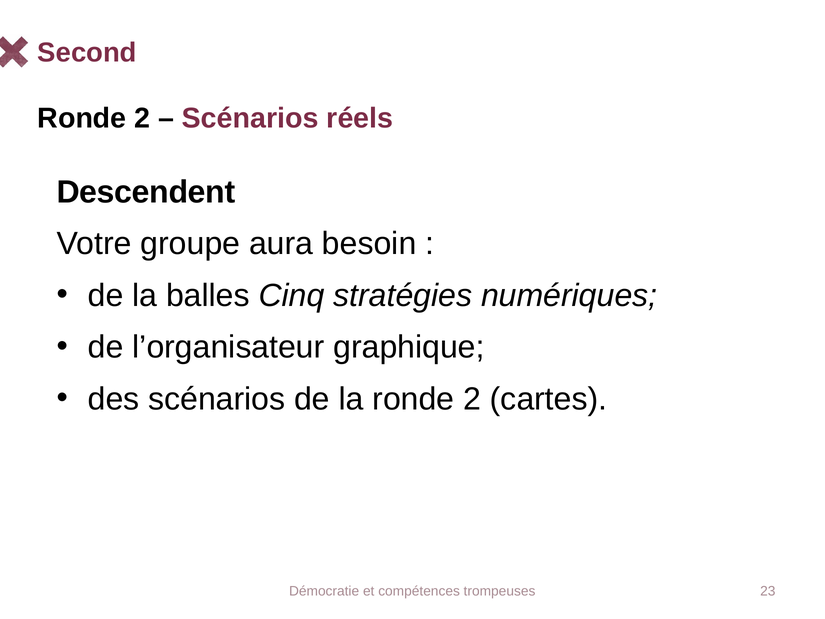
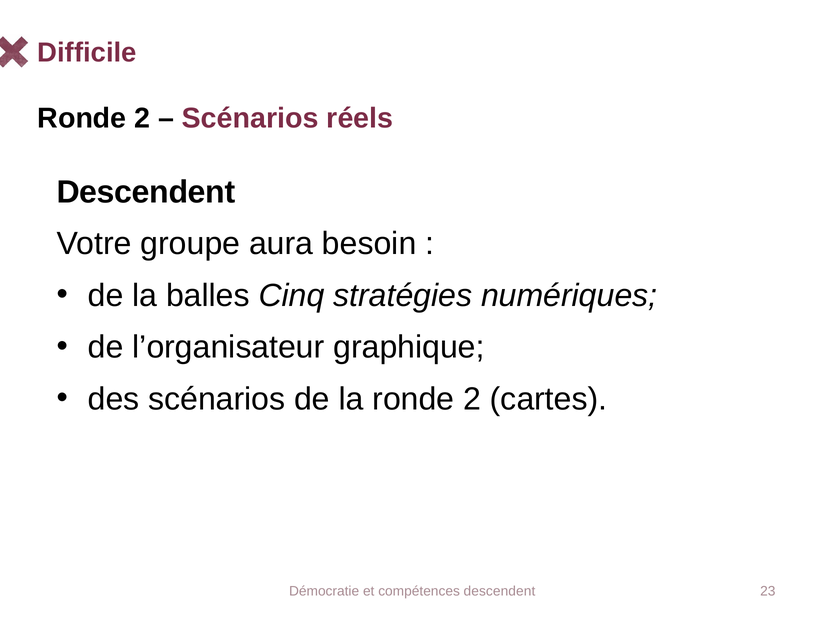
Second: Second -> Difficile
compétences trompeuses: trompeuses -> descendent
